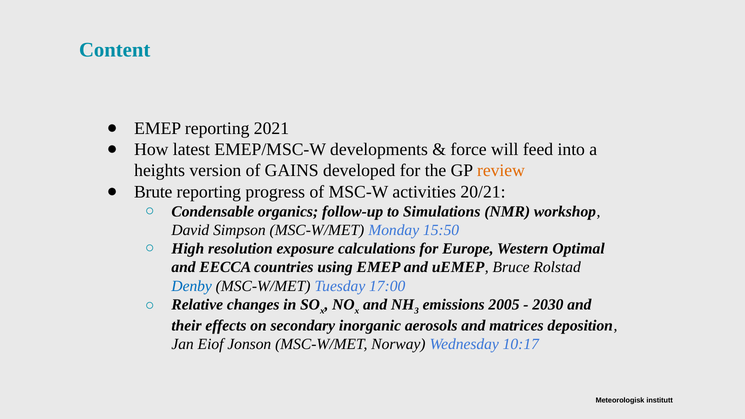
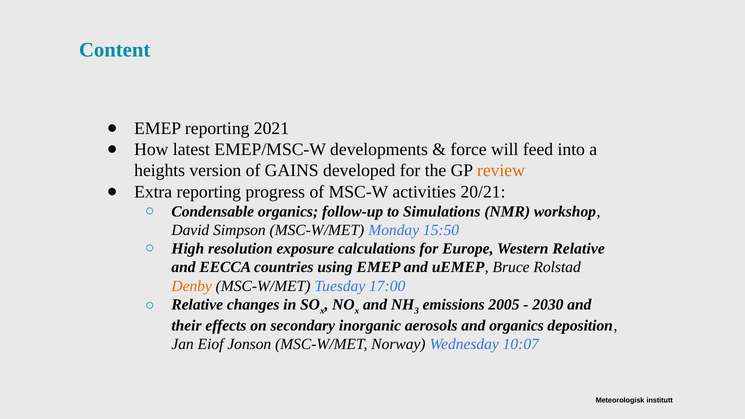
Brute: Brute -> Extra
Western Optimal: Optimal -> Relative
Denby colour: blue -> orange
and matrices: matrices -> organics
10:17: 10:17 -> 10:07
